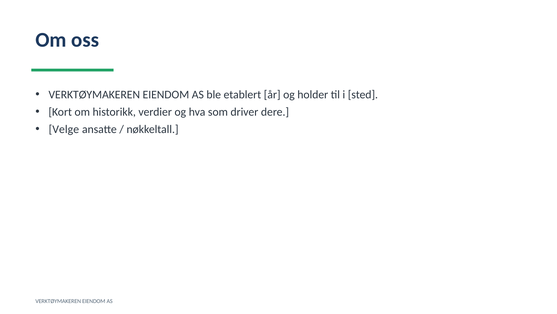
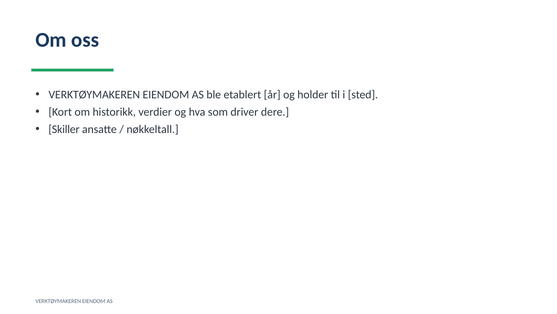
Velge: Velge -> Skiller
